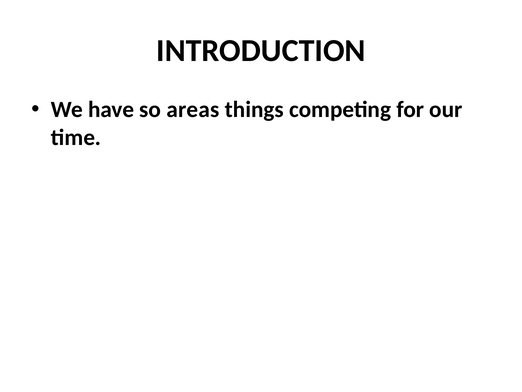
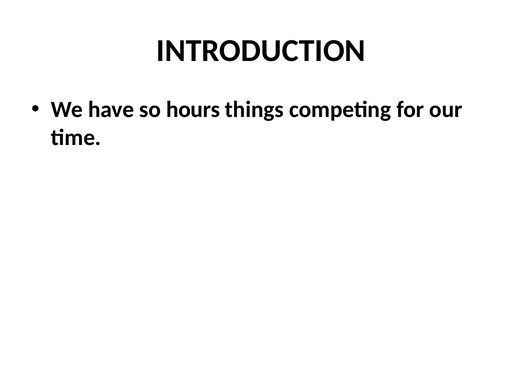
areas: areas -> hours
